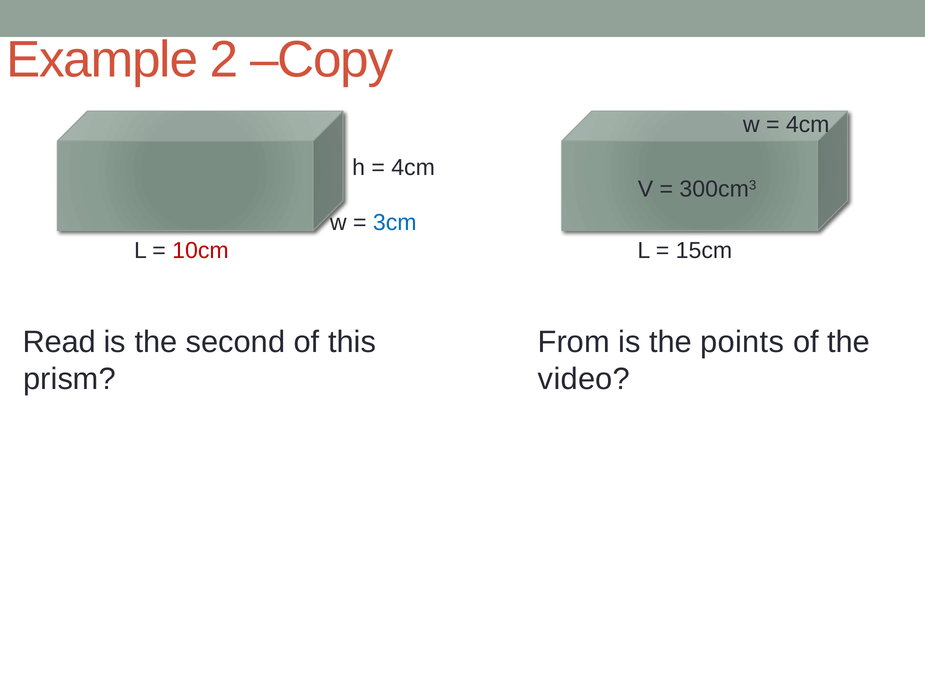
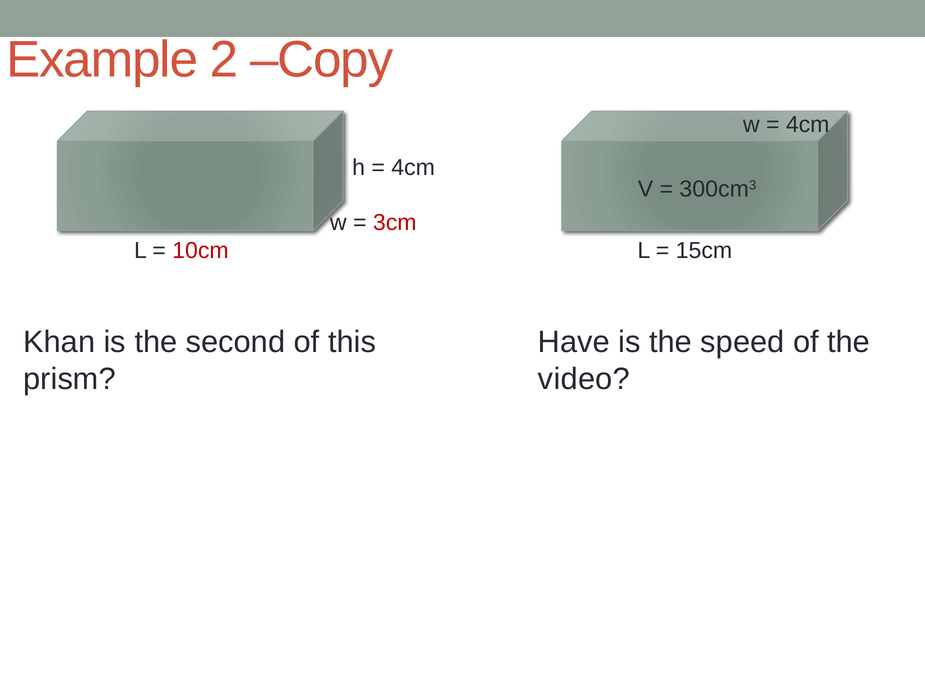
3cm colour: blue -> red
From: From -> Have
points: points -> speed
Read: Read -> Khan
